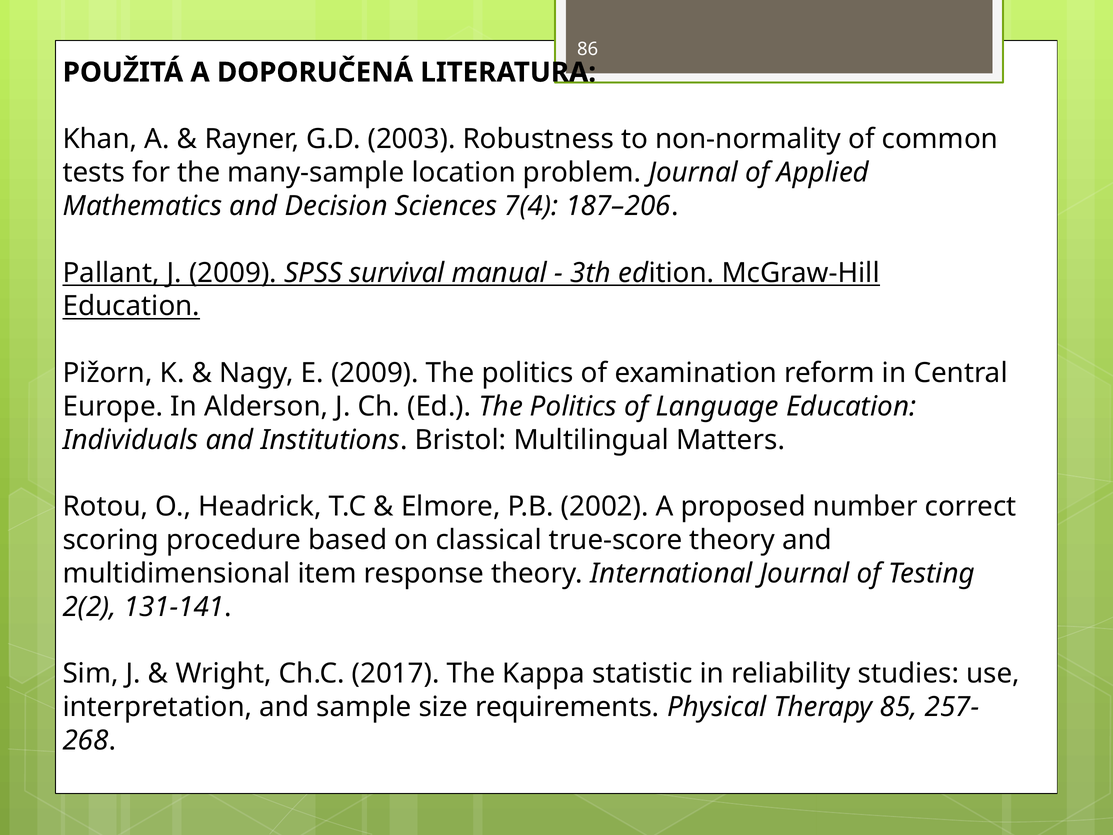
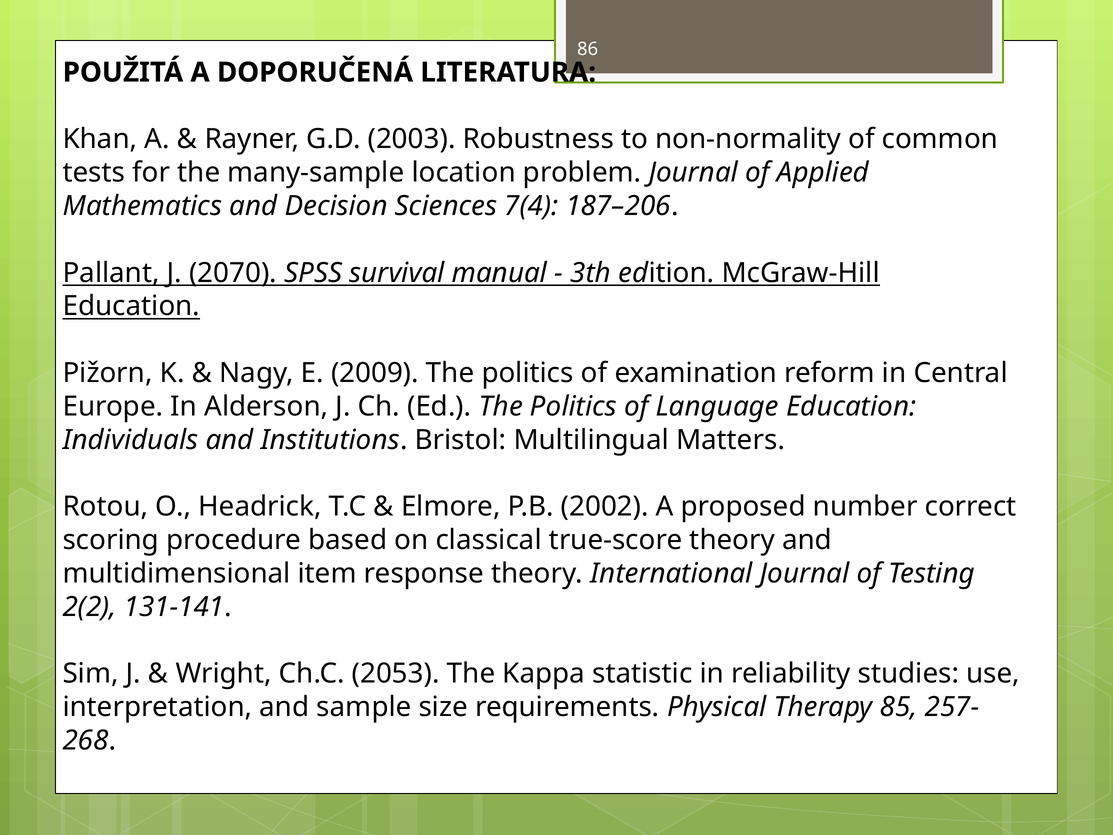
J 2009: 2009 -> 2070
2017: 2017 -> 2053
